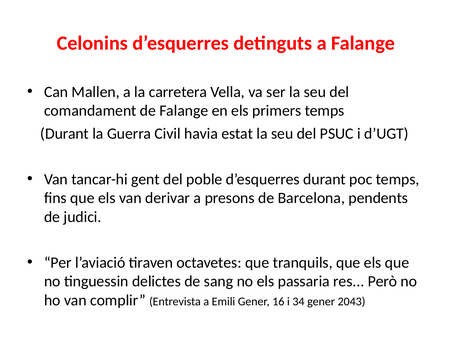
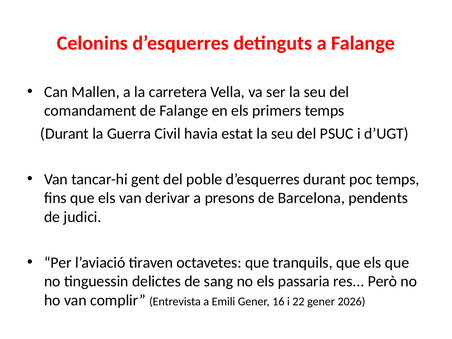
34: 34 -> 22
2043: 2043 -> 2026
